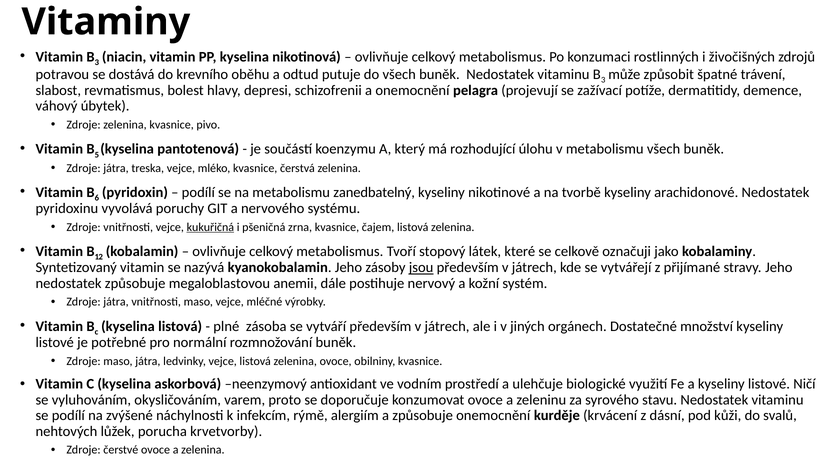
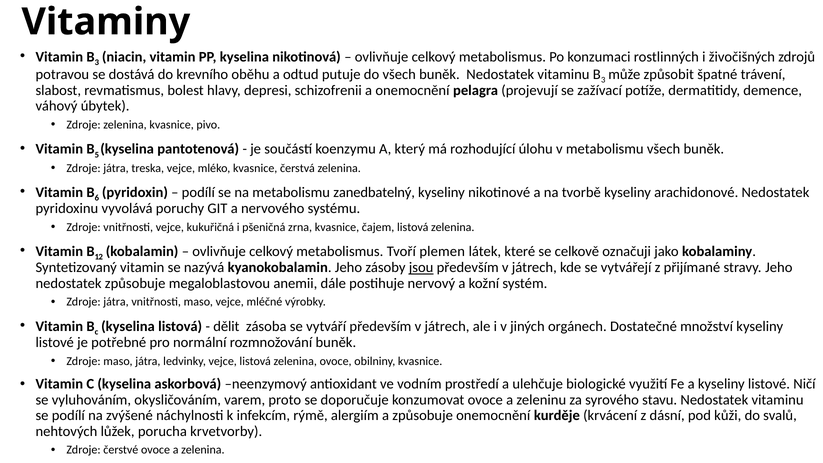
kukuřičná underline: present -> none
stopový: stopový -> plemen
plné: plné -> dělit
